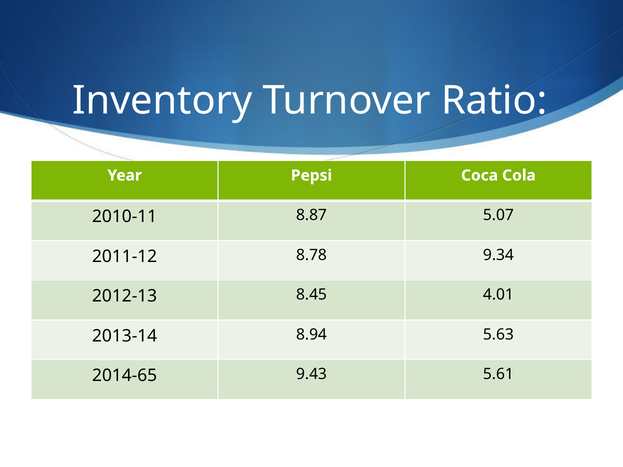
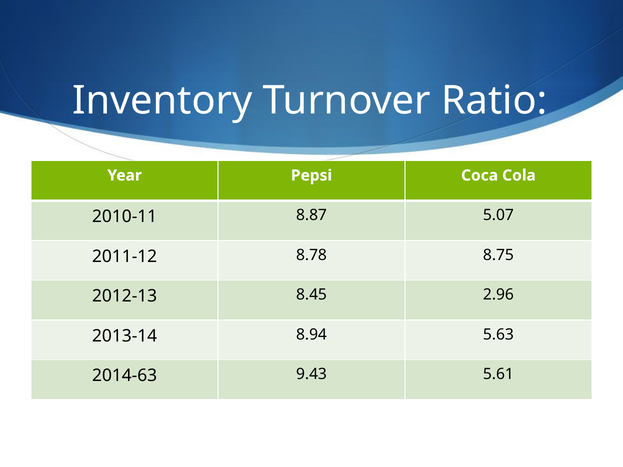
9.34: 9.34 -> 8.75
4.01: 4.01 -> 2.96
2014-65: 2014-65 -> 2014-63
